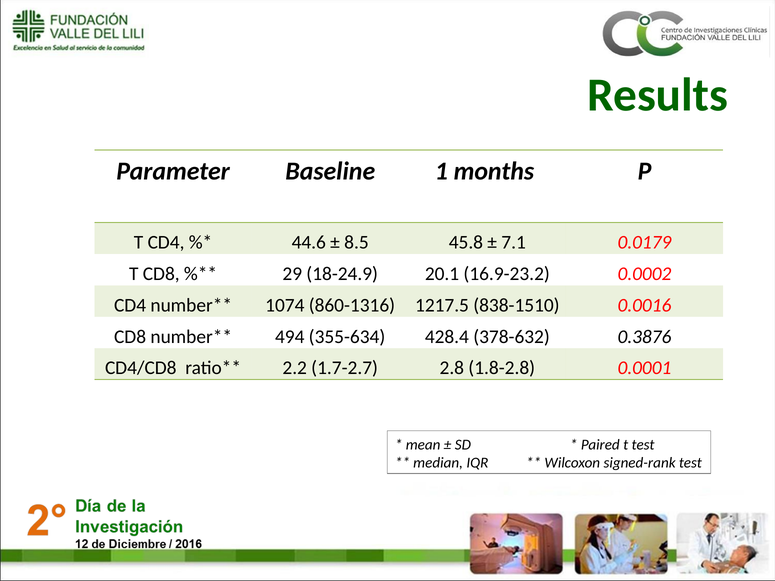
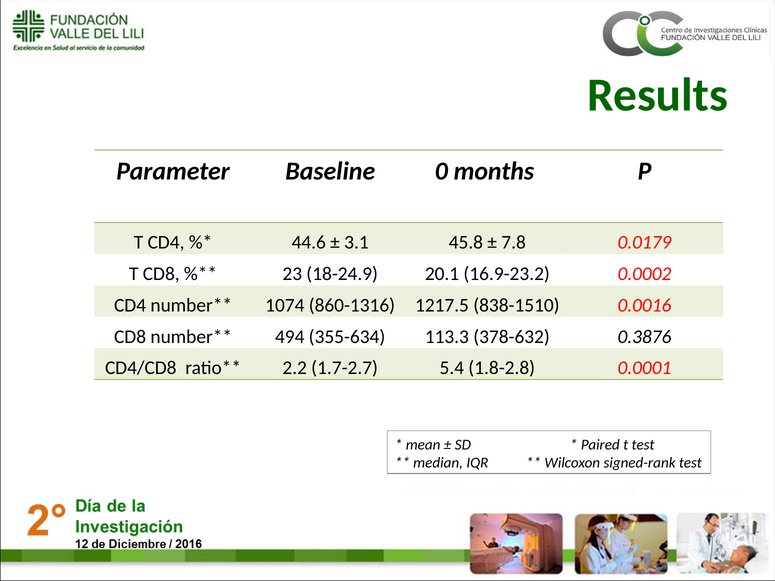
1: 1 -> 0
8.5: 8.5 -> 3.1
7.1: 7.1 -> 7.8
29: 29 -> 23
428.4: 428.4 -> 113.3
2.8: 2.8 -> 5.4
